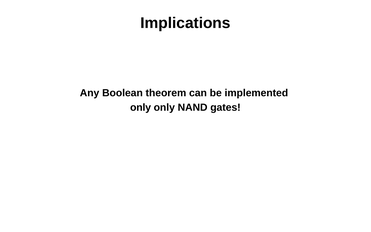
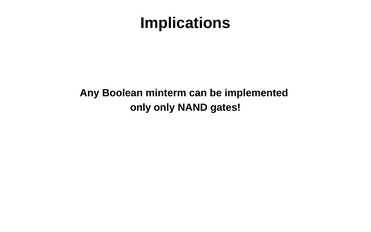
theorem: theorem -> minterm
